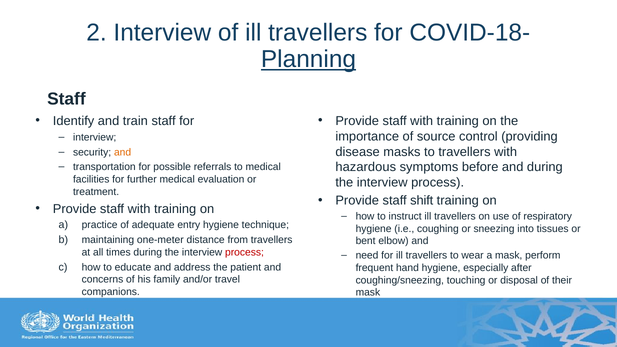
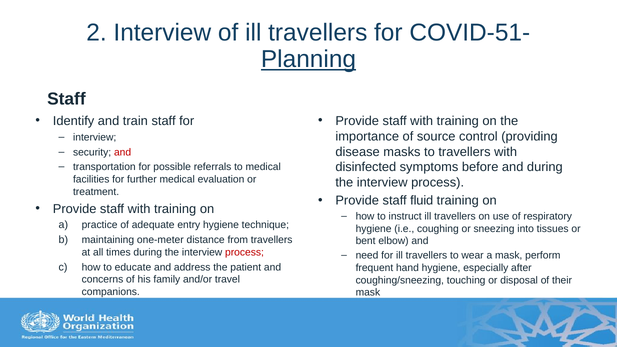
COVID-18-: COVID-18- -> COVID-51-
and at (123, 152) colour: orange -> red
hazardous: hazardous -> disinfected
shift: shift -> fluid
